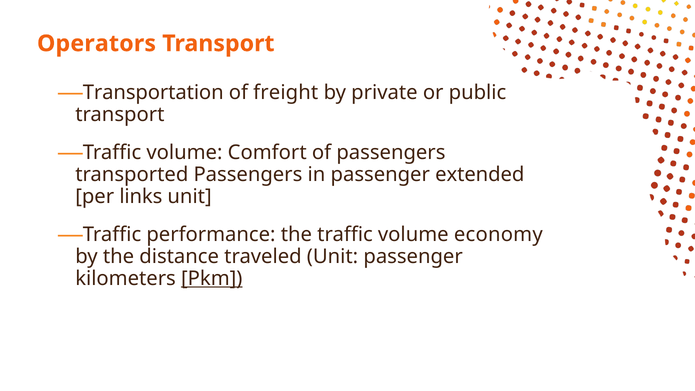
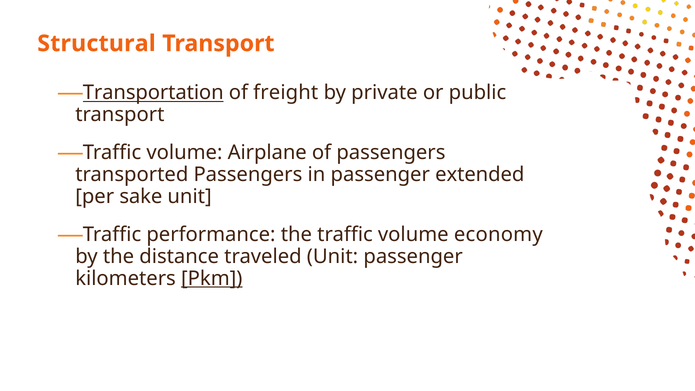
Operators: Operators -> Structural
Transportation underline: none -> present
Comfort: Comfort -> Airplane
links: links -> sake
